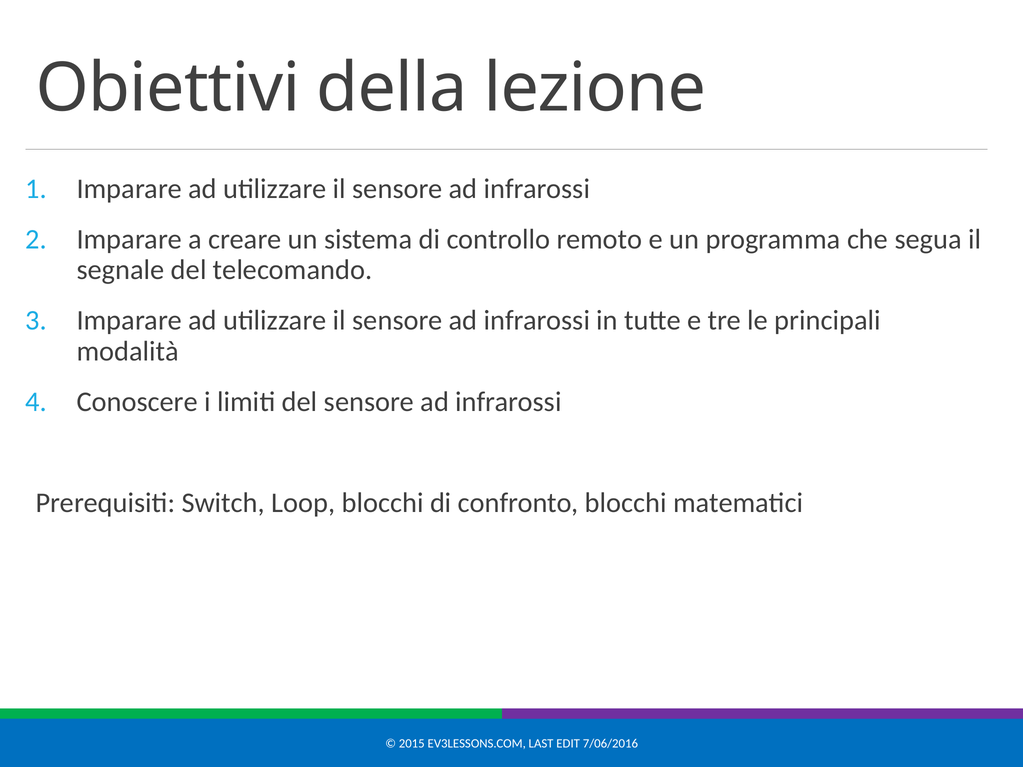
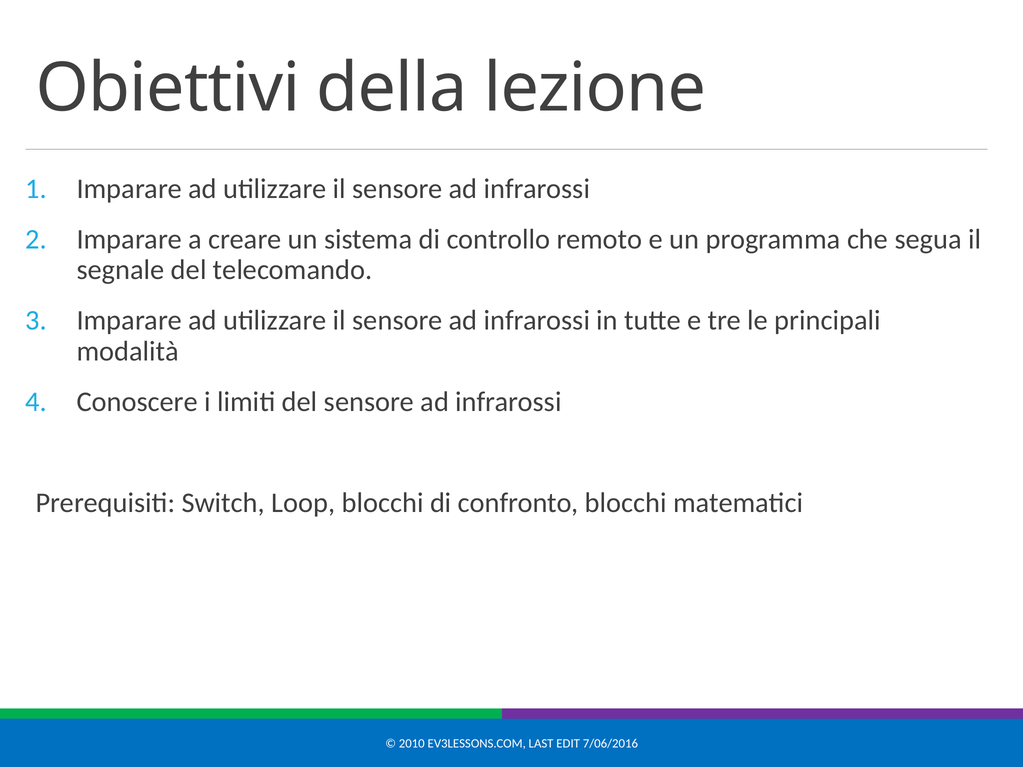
2015: 2015 -> 2010
